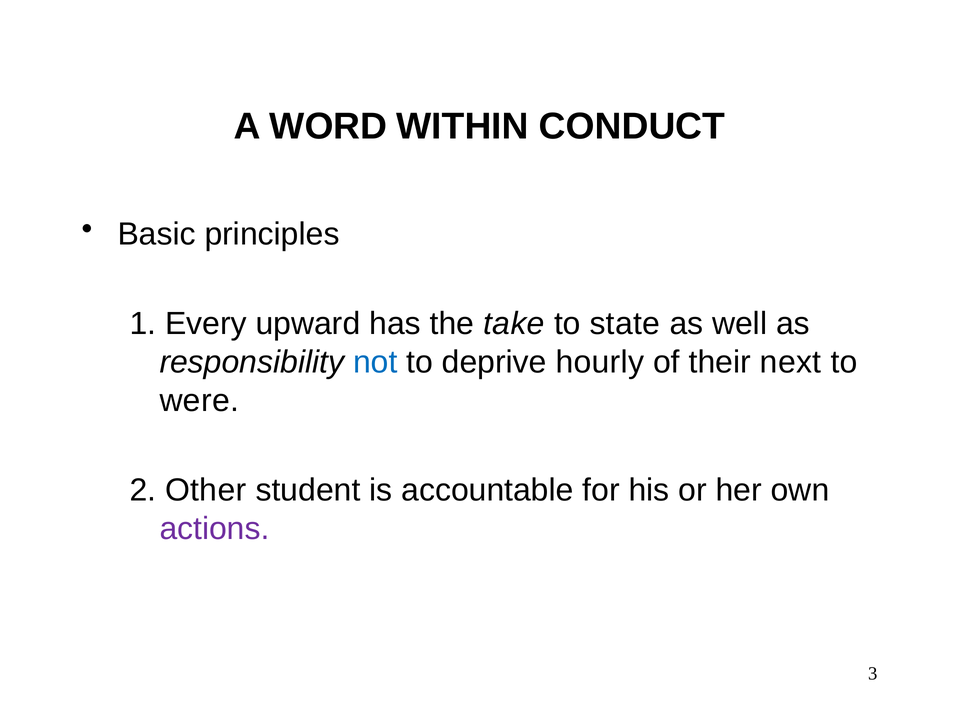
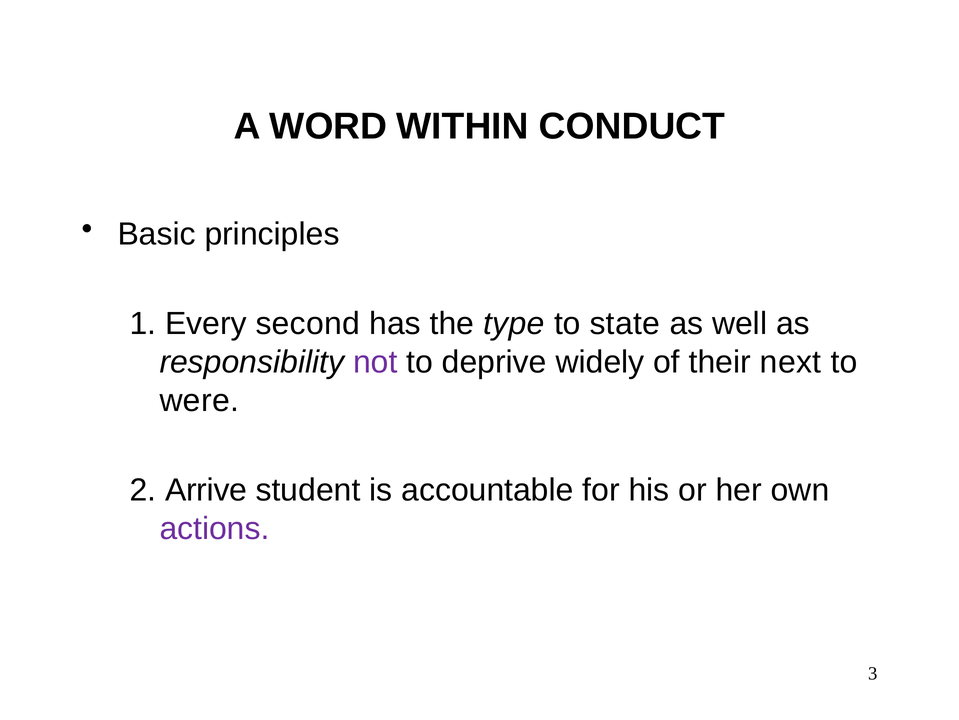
upward: upward -> second
take: take -> type
not colour: blue -> purple
hourly: hourly -> widely
Other: Other -> Arrive
